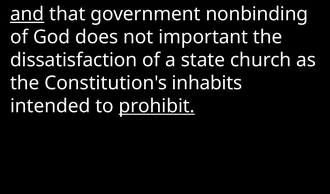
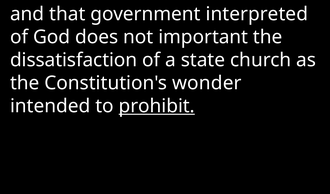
and underline: present -> none
nonbinding: nonbinding -> interpreted
inhabits: inhabits -> wonder
